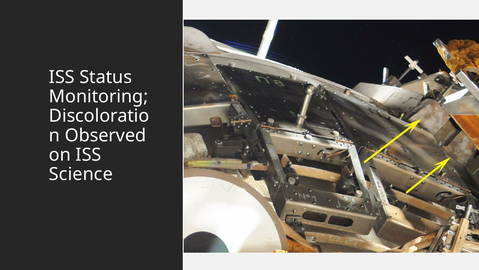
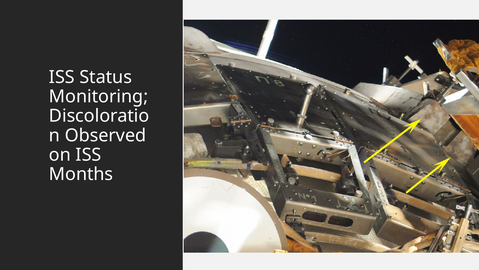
Science: Science -> Months
